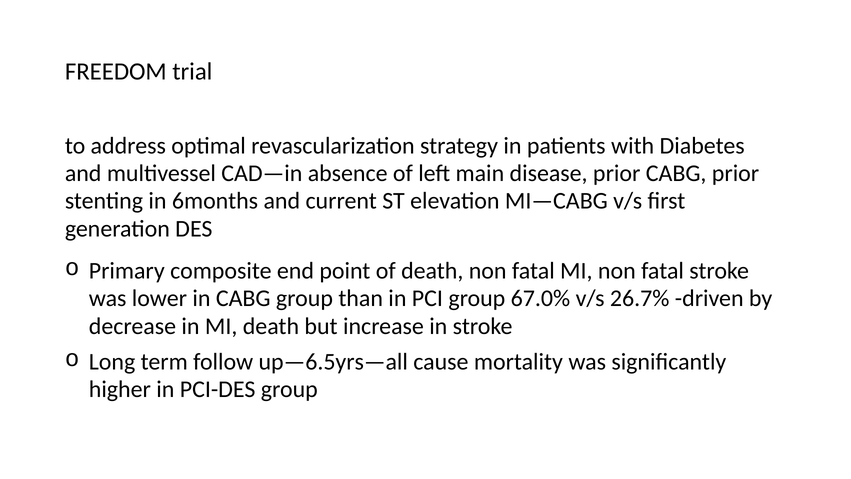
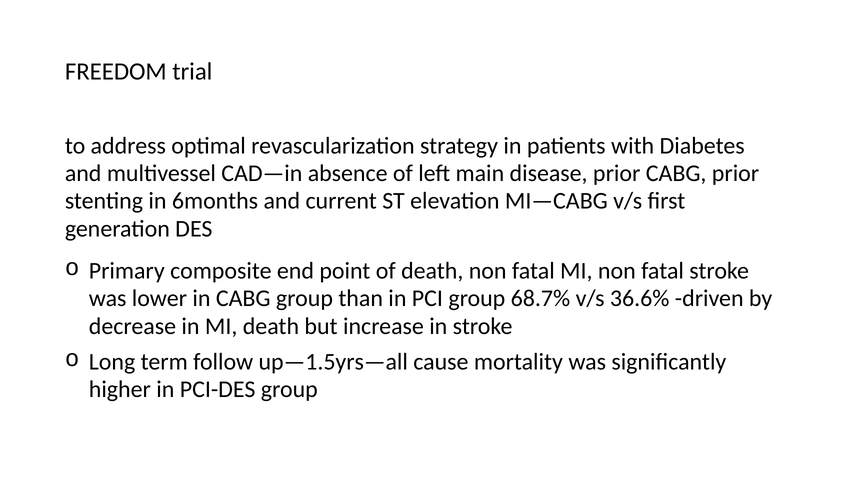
67.0%: 67.0% -> 68.7%
26.7%: 26.7% -> 36.6%
up—6.5yrs—all: up—6.5yrs—all -> up—1.5yrs—all
